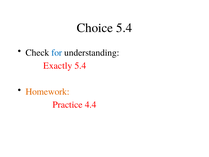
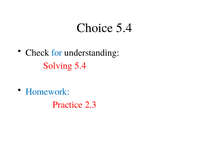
Exactly: Exactly -> Solving
Homework colour: orange -> blue
4.4: 4.4 -> 2.3
